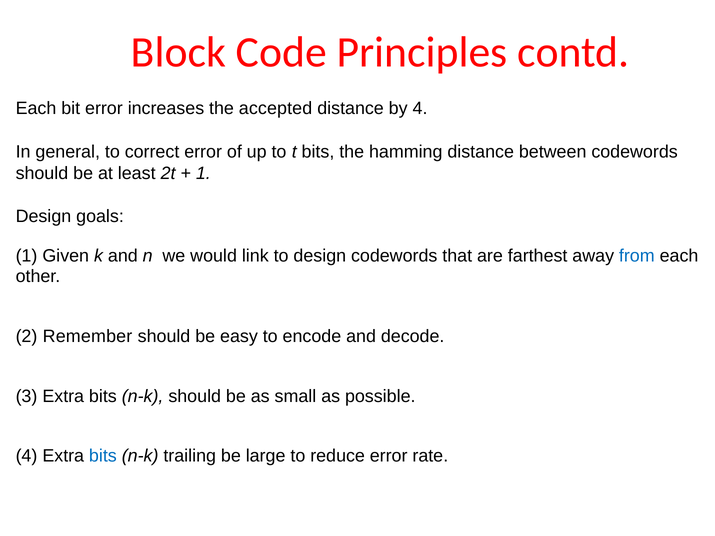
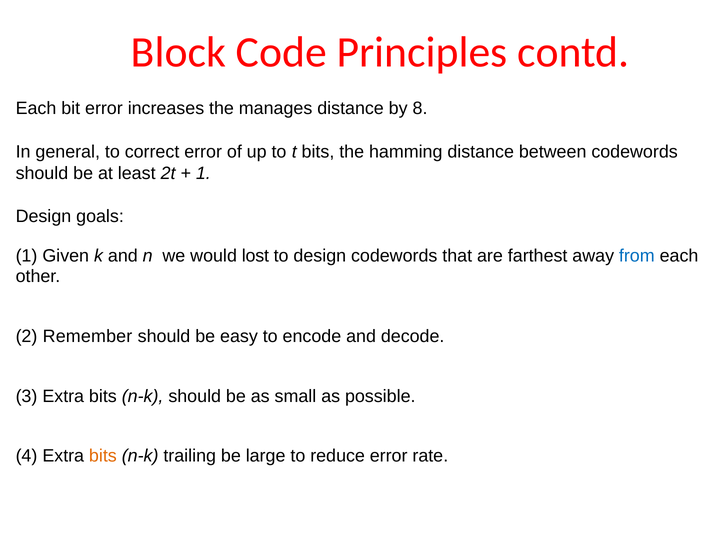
accepted: accepted -> manages
by 4: 4 -> 8
link: link -> lost
bits at (103, 456) colour: blue -> orange
